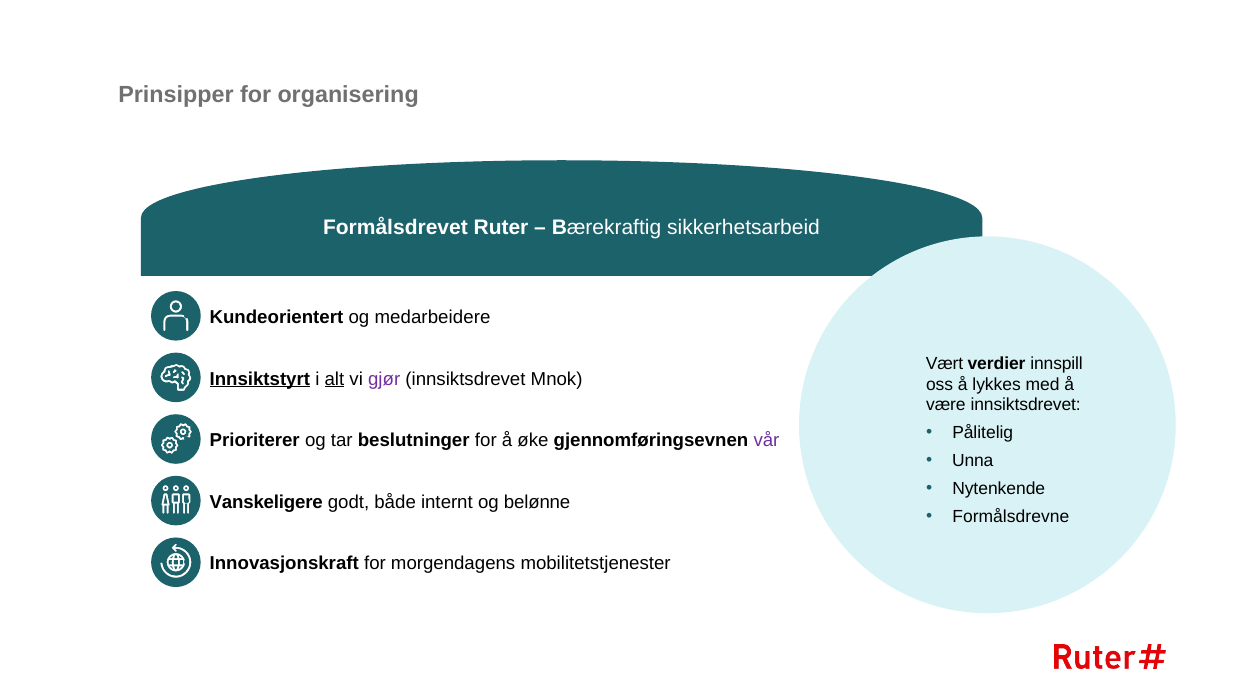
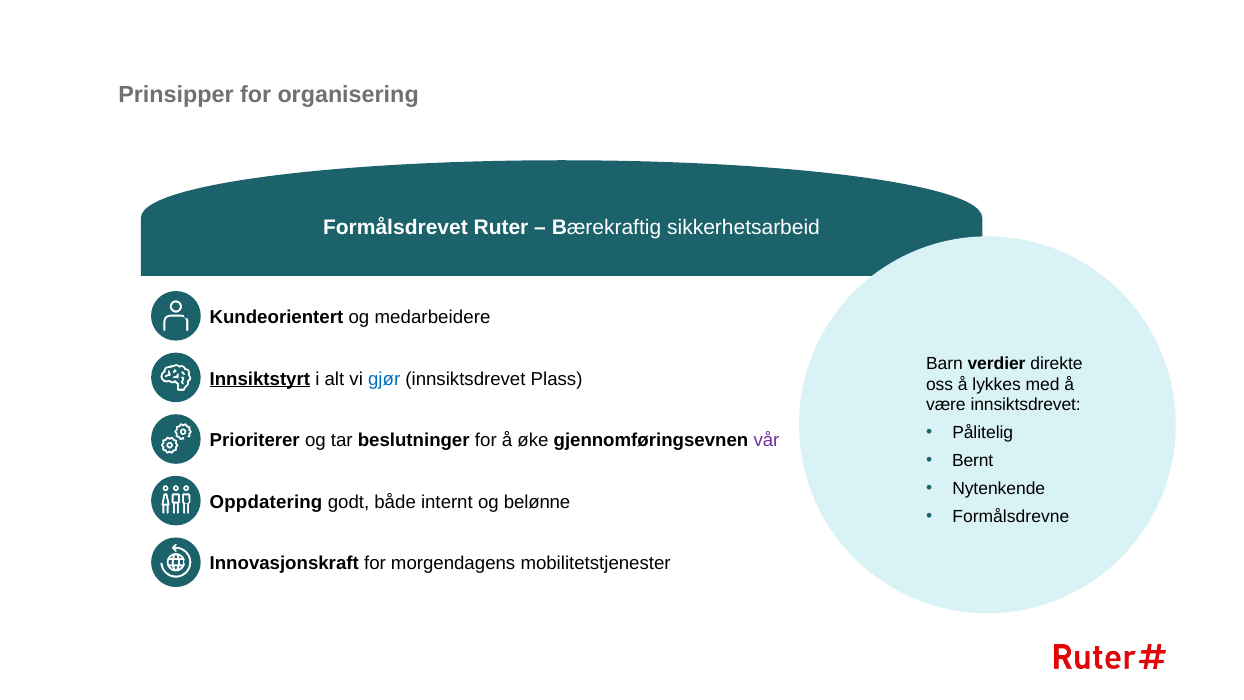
Vært: Vært -> Barn
innspill: innspill -> direkte
alt underline: present -> none
gjør colour: purple -> blue
Mnok: Mnok -> Plass
Unna: Unna -> Bernt
Vanskeligere: Vanskeligere -> Oppdatering
